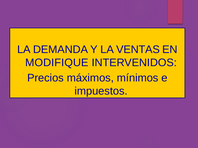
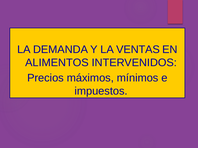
MODIFIQUE: MODIFIQUE -> ALIMENTOS
